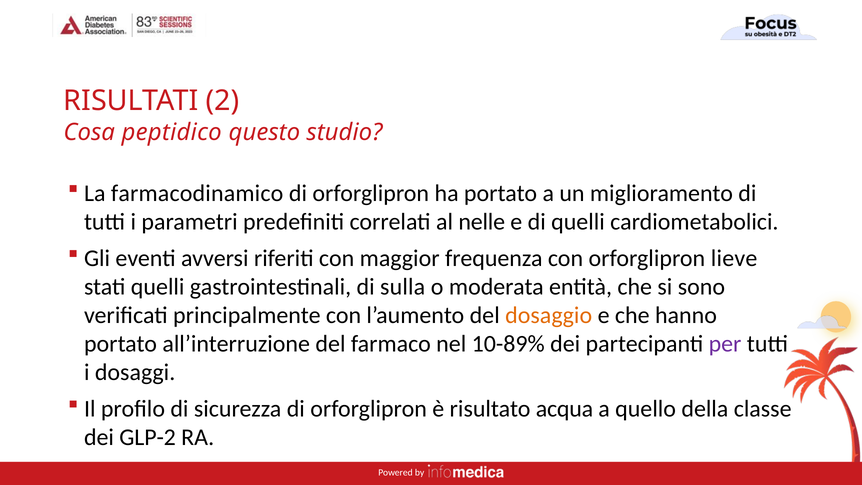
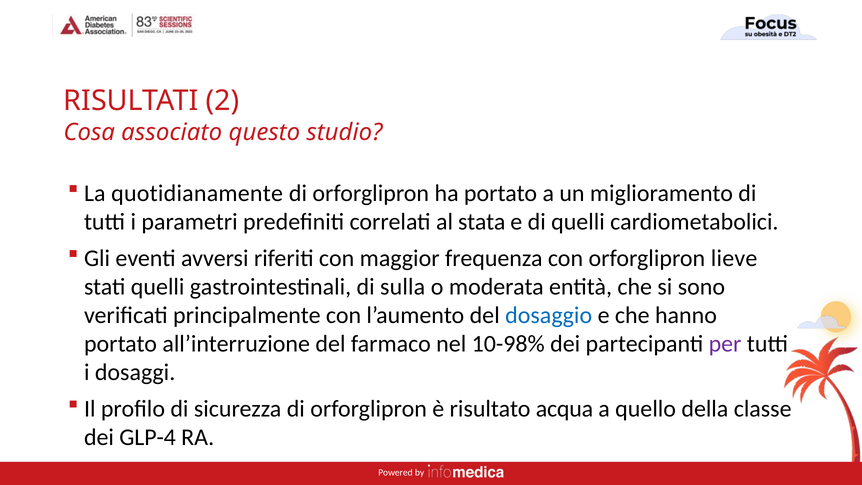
peptidico: peptidico -> associato
farmacodinamico: farmacodinamico -> quotidianamente
nelle: nelle -> stata
dosaggio colour: orange -> blue
10-89%: 10-89% -> 10-98%
GLP-2: GLP-2 -> GLP-4
